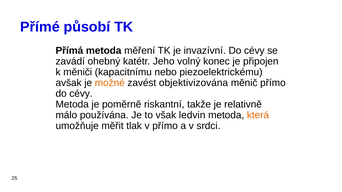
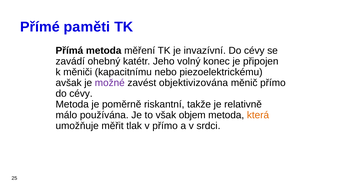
působí: působí -> paměti
možné colour: orange -> purple
ledvin: ledvin -> objem
